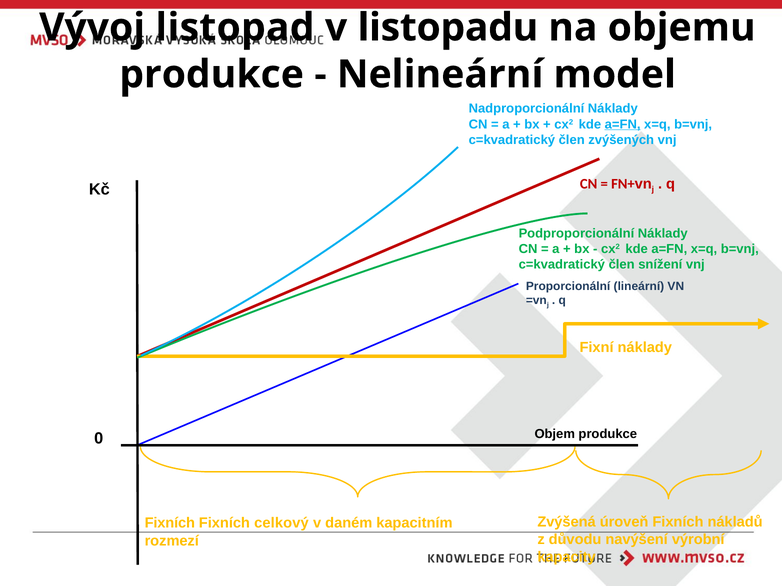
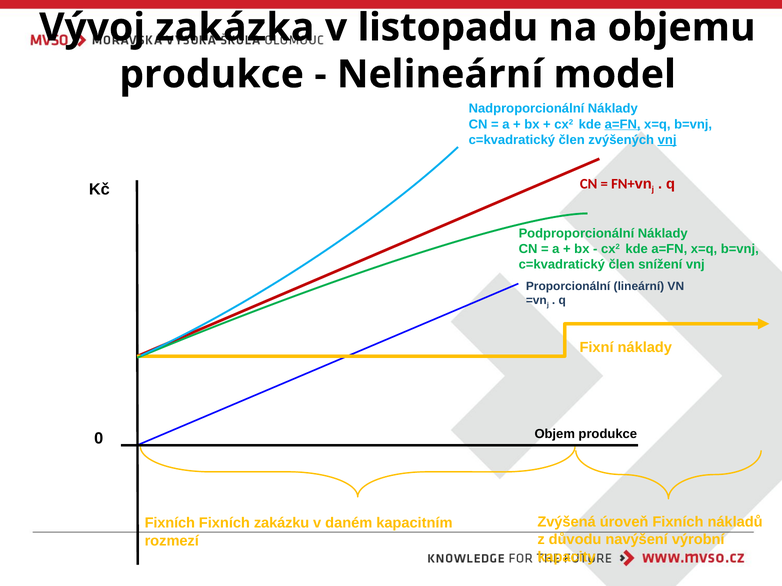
listopad: listopad -> zakázka
vnj at (667, 140) underline: none -> present
celkový: celkový -> zakázku
